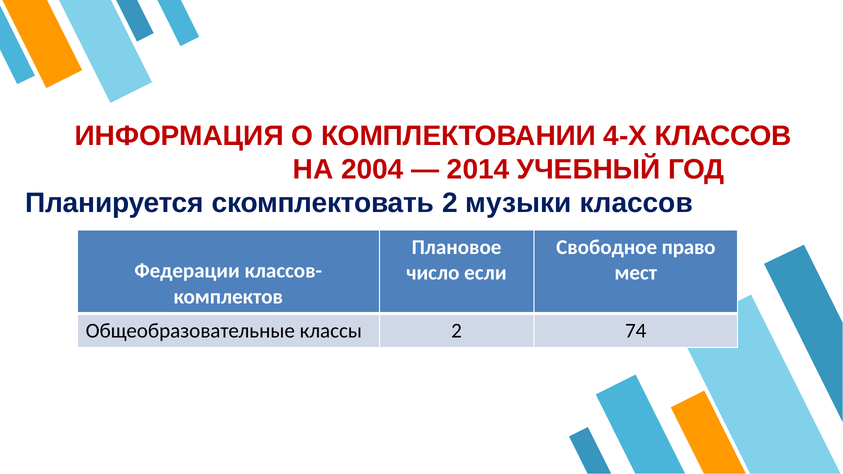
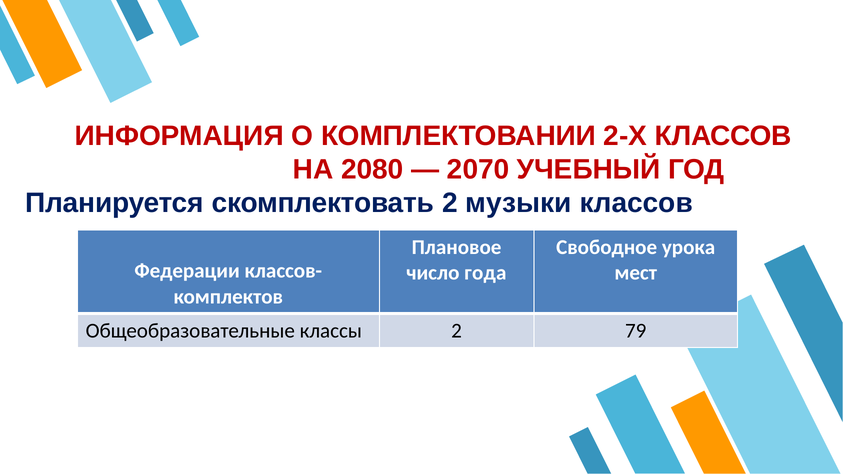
4-Х: 4-Х -> 2-Х
2004: 2004 -> 2080
2014: 2014 -> 2070
право: право -> урока
если: если -> года
74: 74 -> 79
